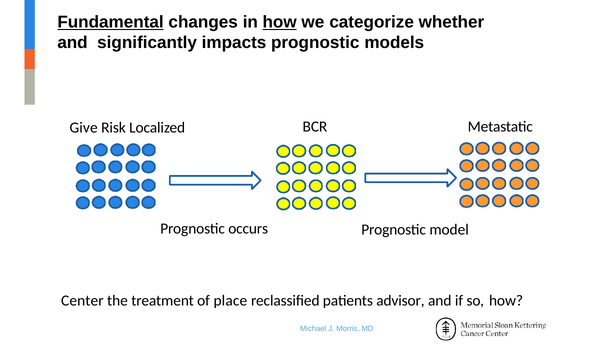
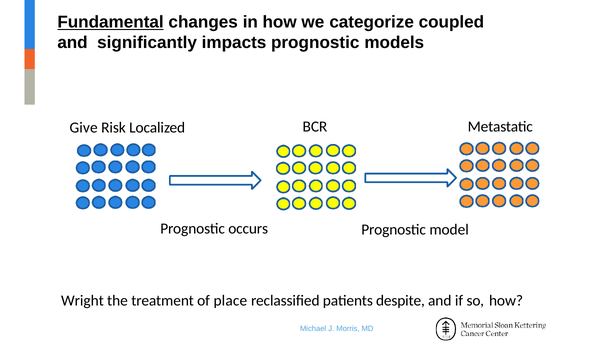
how at (280, 22) underline: present -> none
whether: whether -> coupled
Center: Center -> Wright
advisor: advisor -> despite
